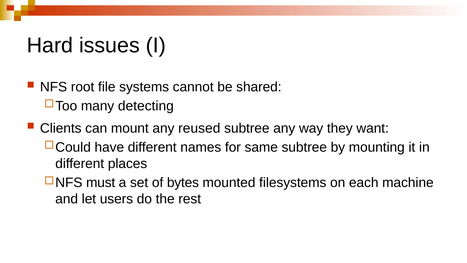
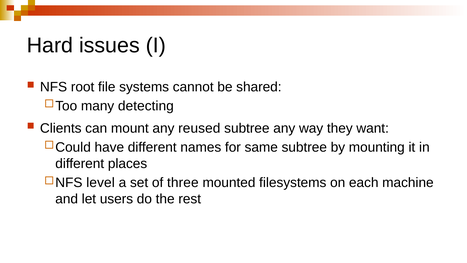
must: must -> level
bytes: bytes -> three
